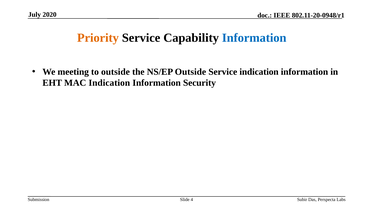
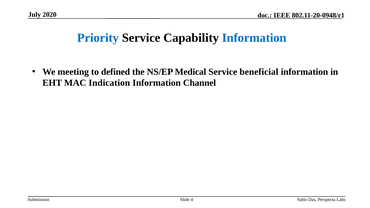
Priority colour: orange -> blue
to outside: outside -> defined
NS/EP Outside: Outside -> Medical
Service indication: indication -> beneficial
Security: Security -> Channel
